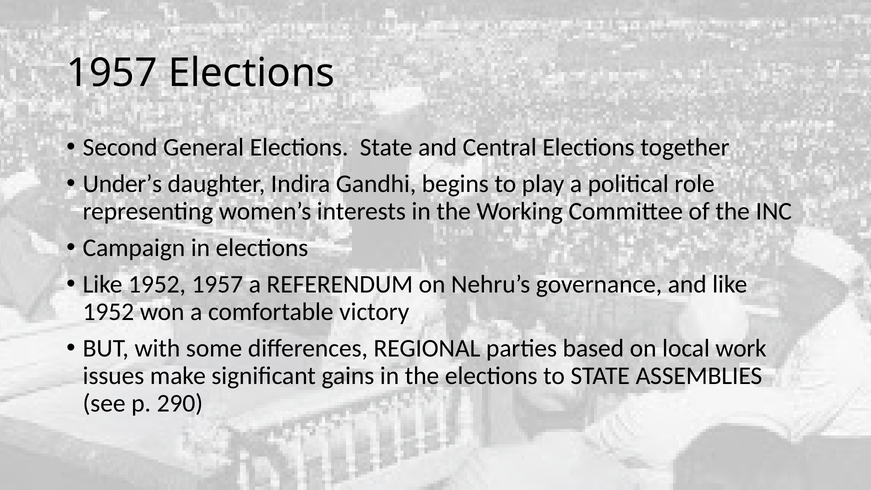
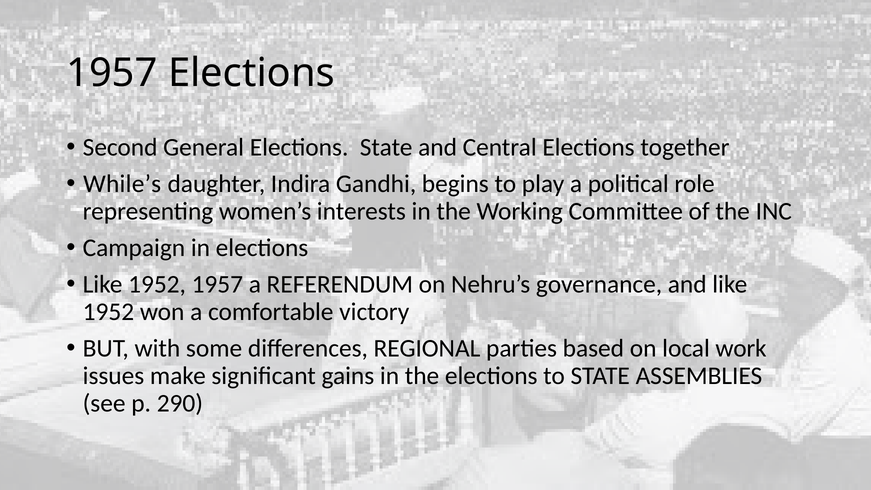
Under’s: Under’s -> While’s
